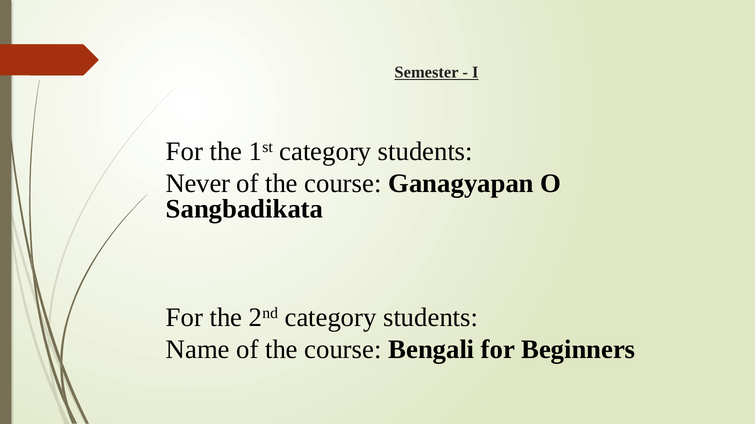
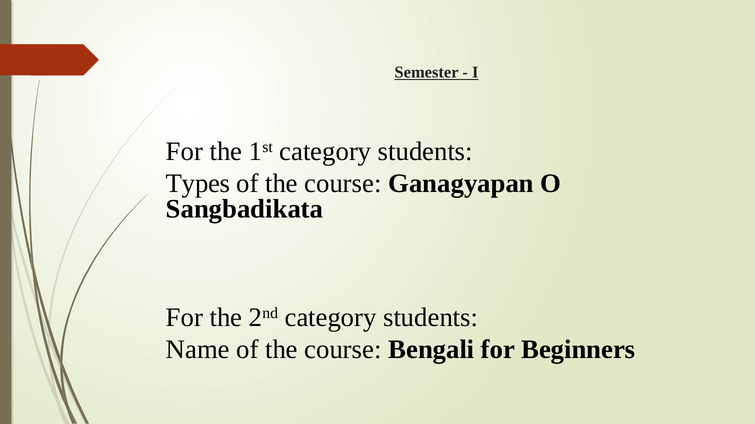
Never: Never -> Types
